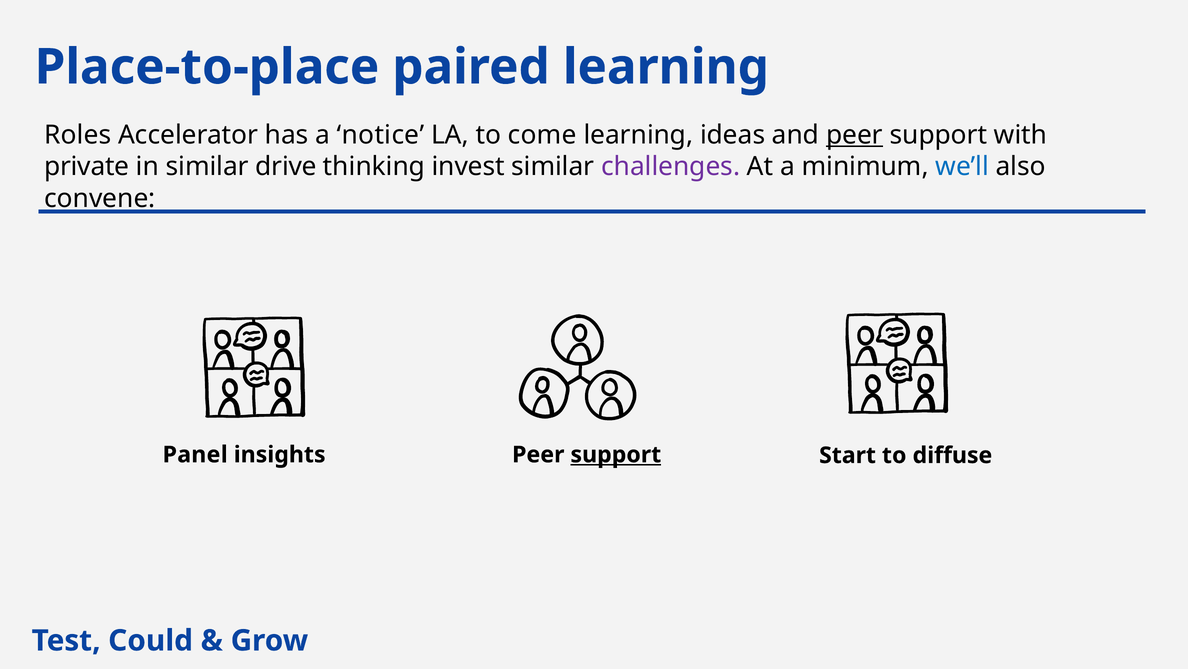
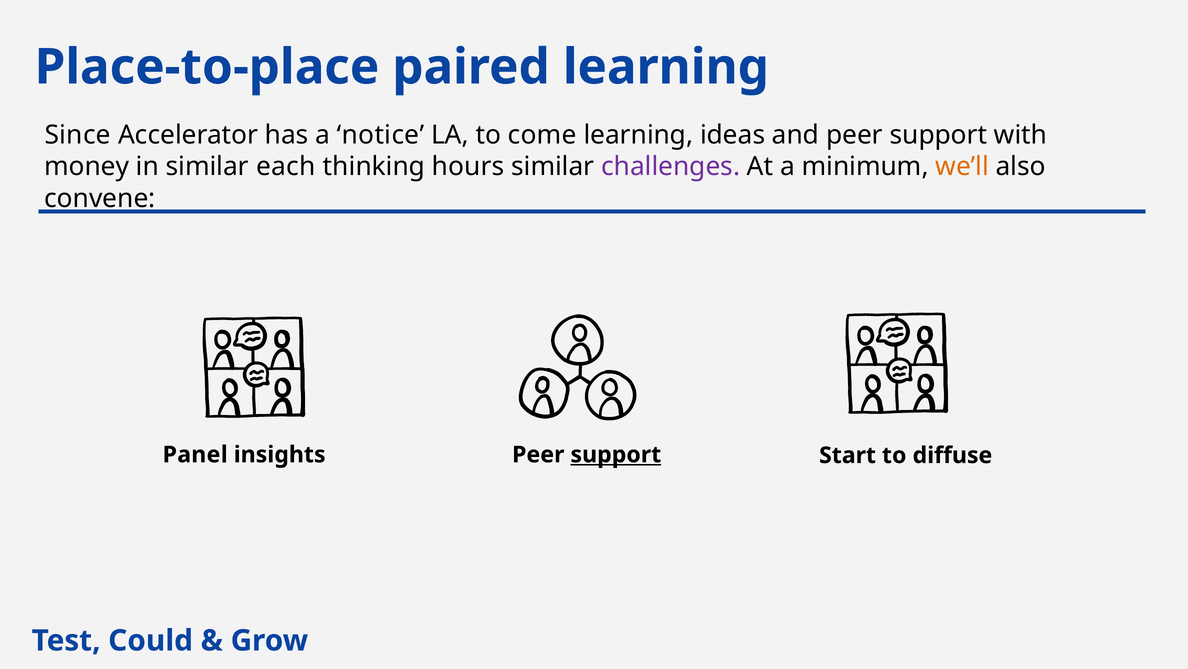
Roles: Roles -> Since
peer at (854, 135) underline: present -> none
private: private -> money
drive: drive -> each
invest: invest -> hours
we’ll colour: blue -> orange
